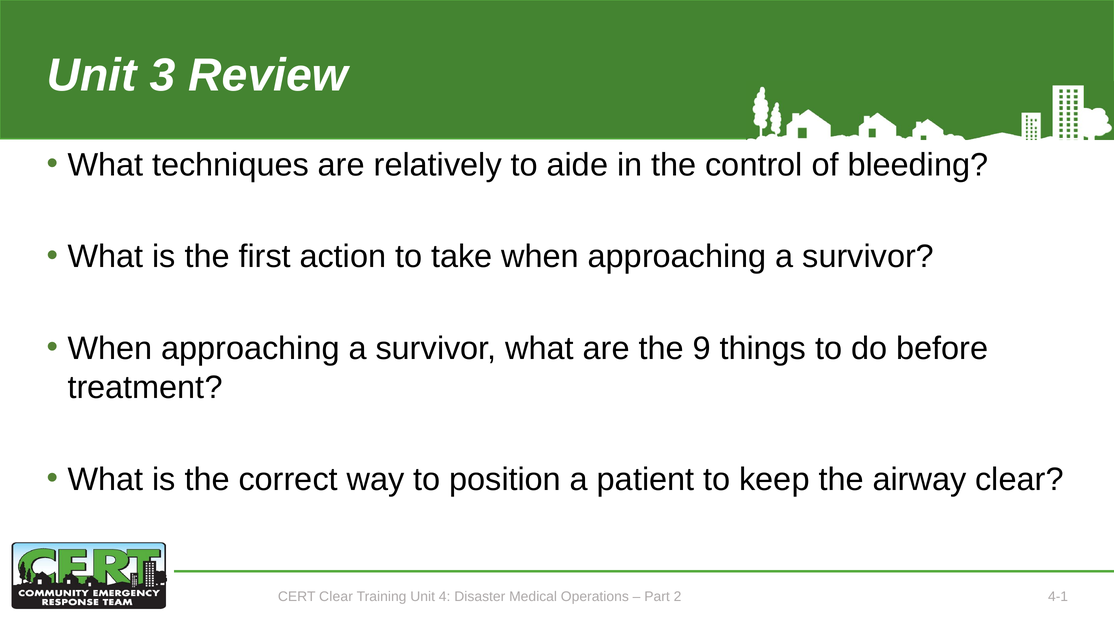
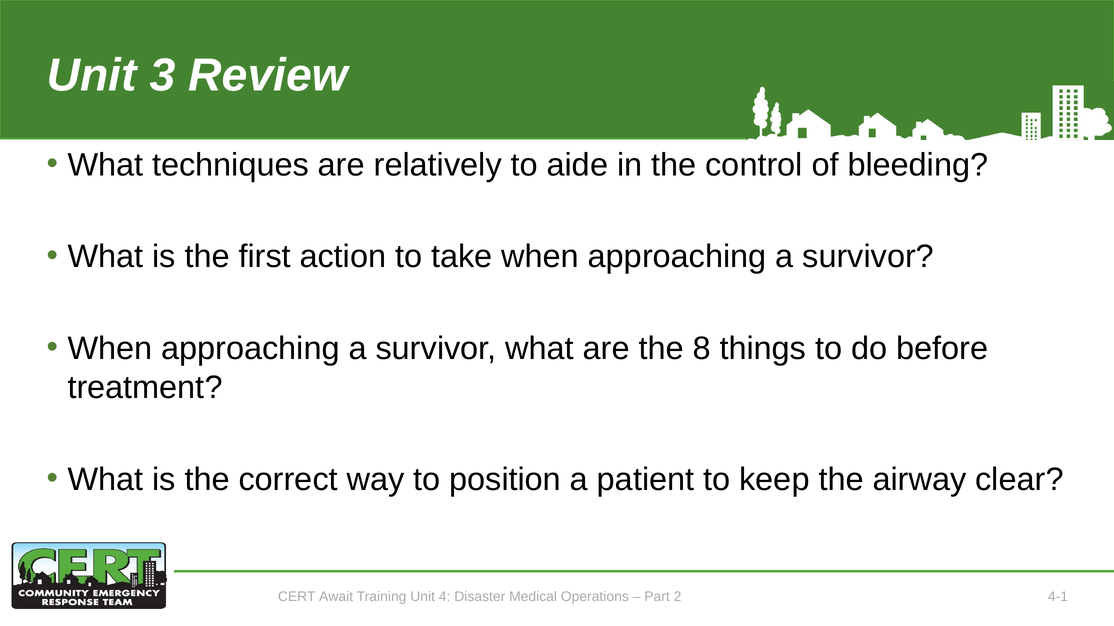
9: 9 -> 8
CERT Clear: Clear -> Await
